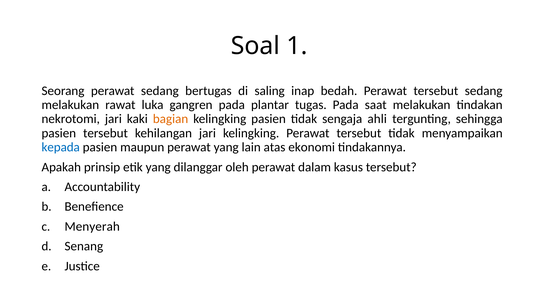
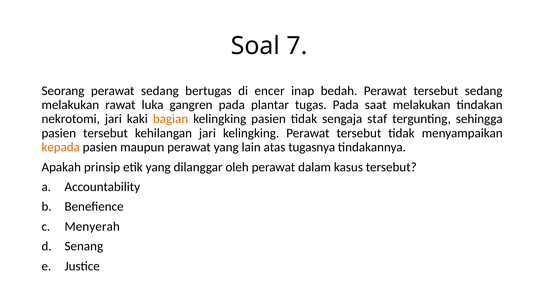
1: 1 -> 7
saling: saling -> encer
ahli: ahli -> staf
kepada colour: blue -> orange
ekonomi: ekonomi -> tugasnya
